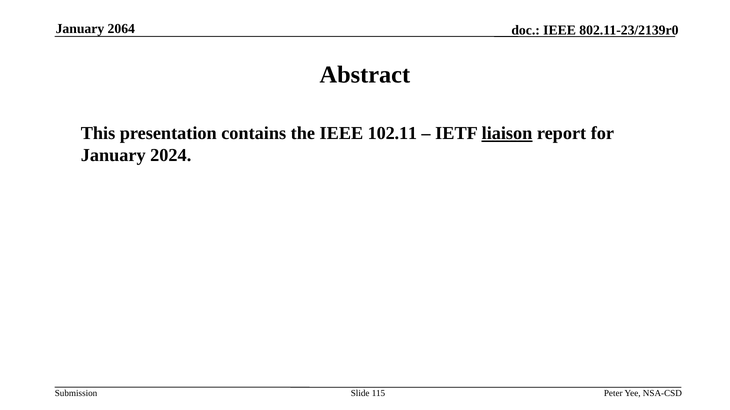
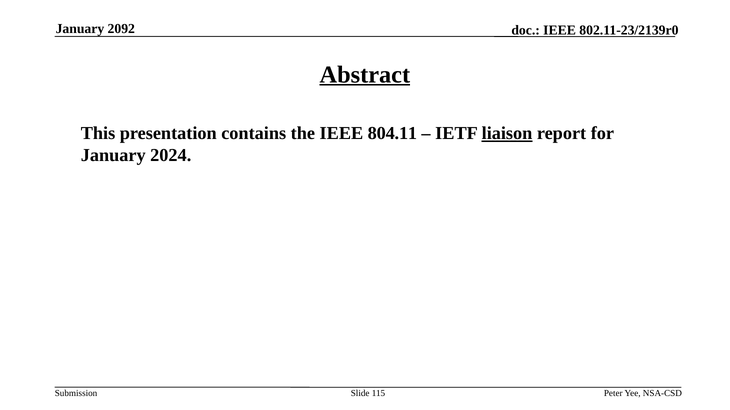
2064: 2064 -> 2092
Abstract underline: none -> present
102.11: 102.11 -> 804.11
